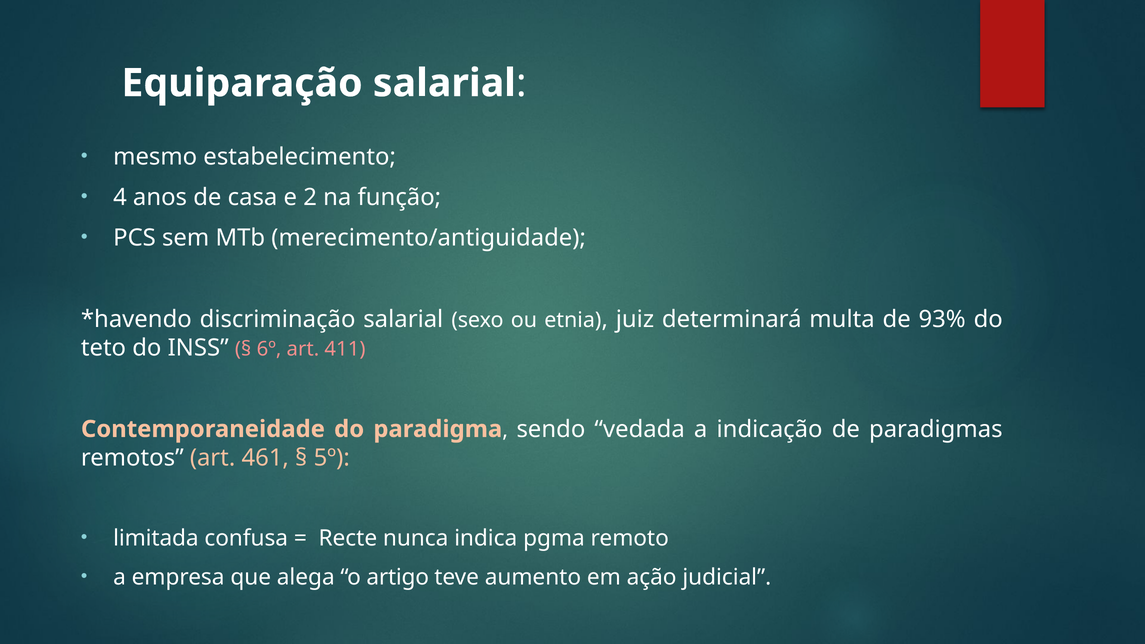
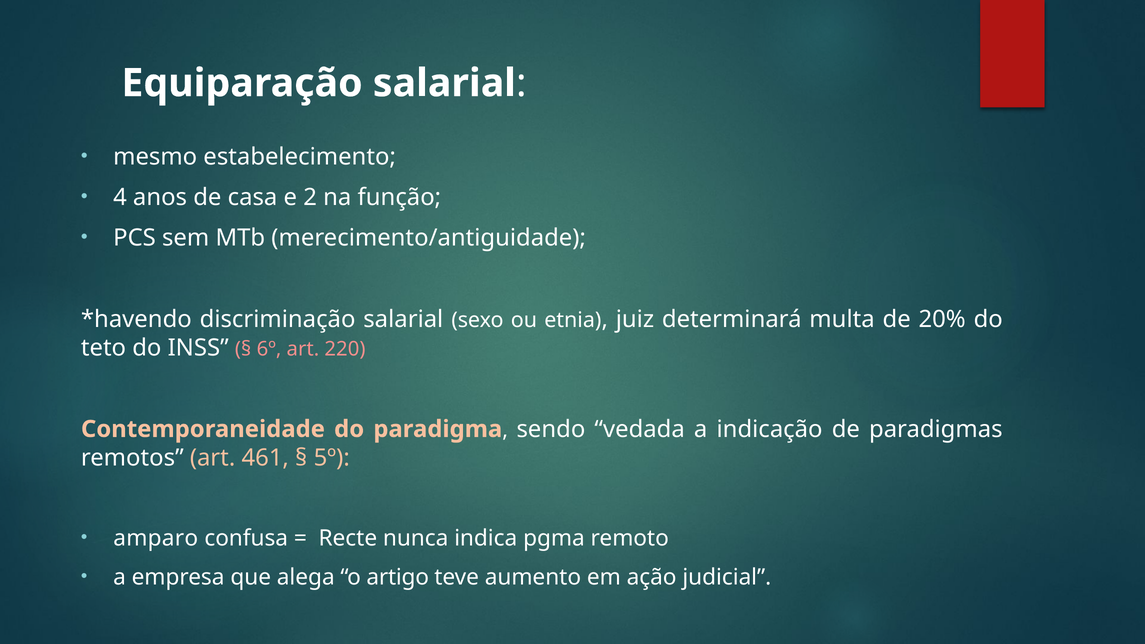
93%: 93% -> 20%
411: 411 -> 220
limitada: limitada -> amparo
